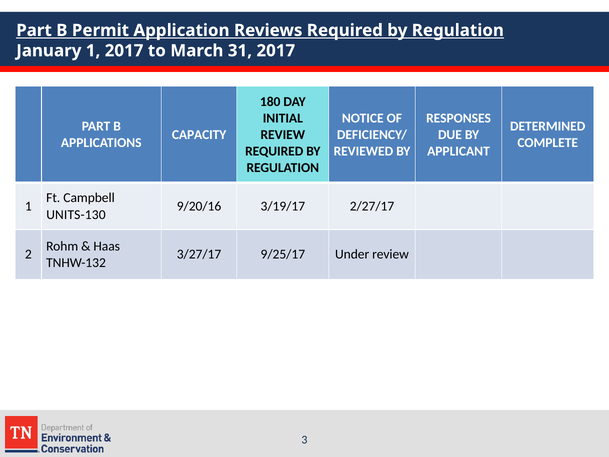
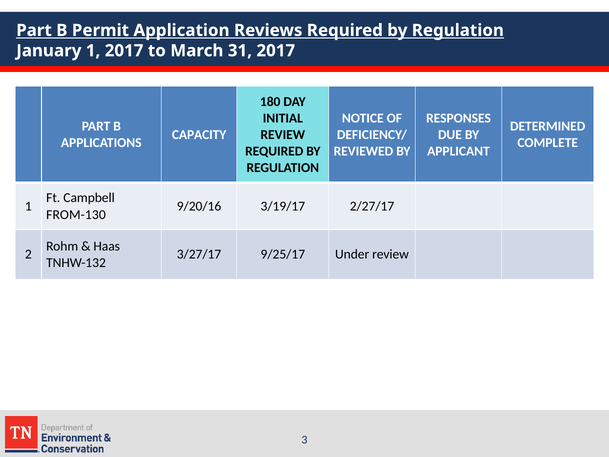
UNITS-130: UNITS-130 -> FROM-130
